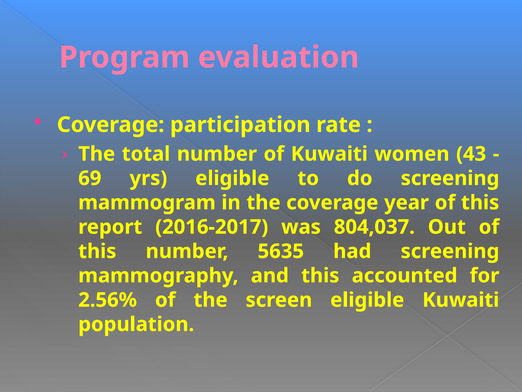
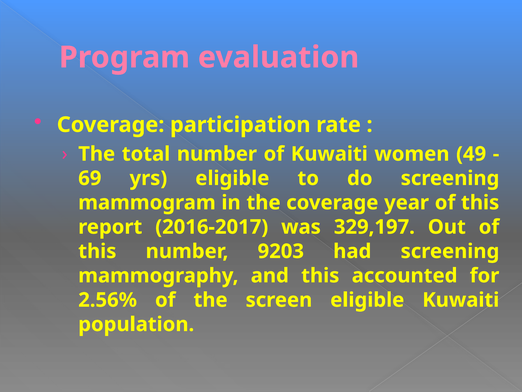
43: 43 -> 49
804,037: 804,037 -> 329,197
5635: 5635 -> 9203
